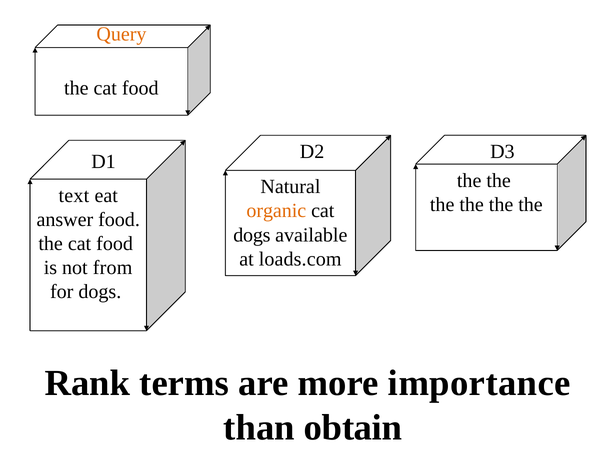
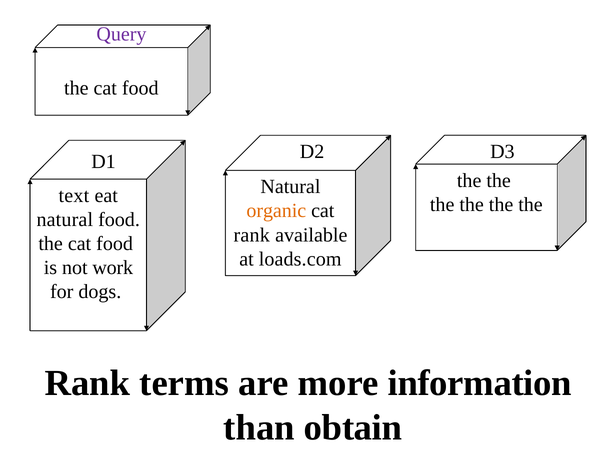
Query colour: orange -> purple
answer at (65, 220): answer -> natural
dogs at (252, 235): dogs -> rank
from: from -> work
importance: importance -> information
